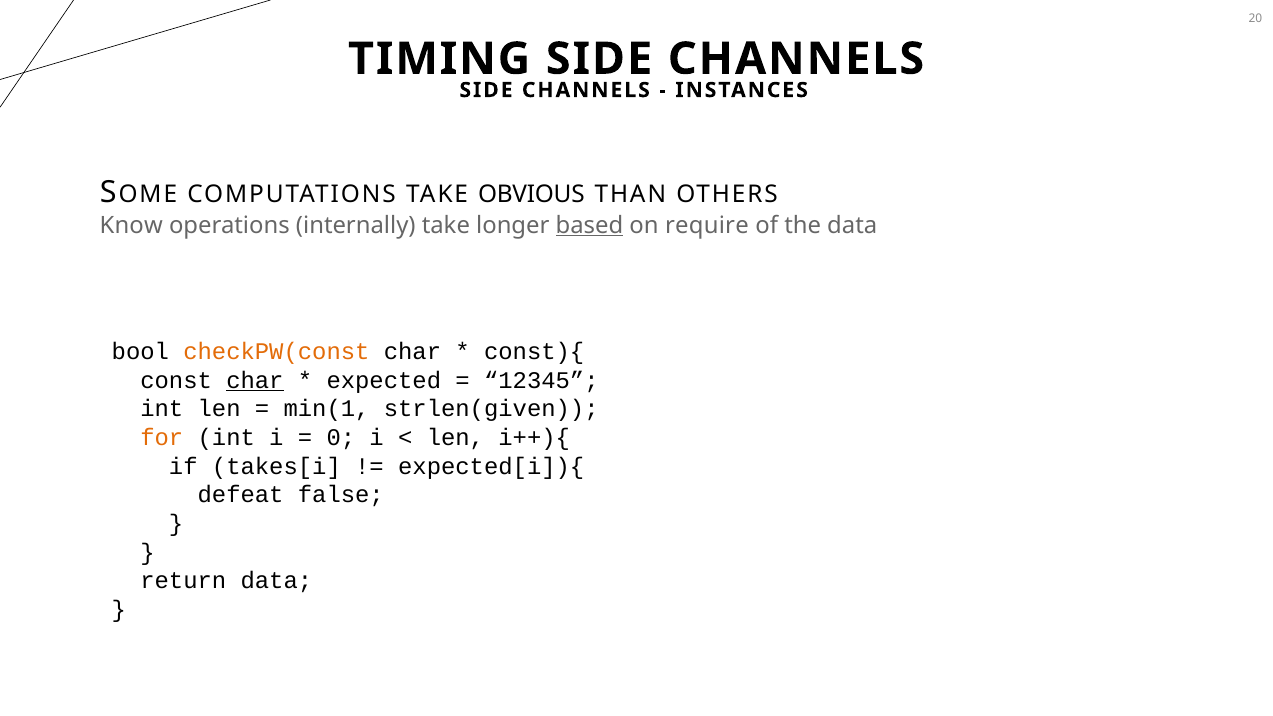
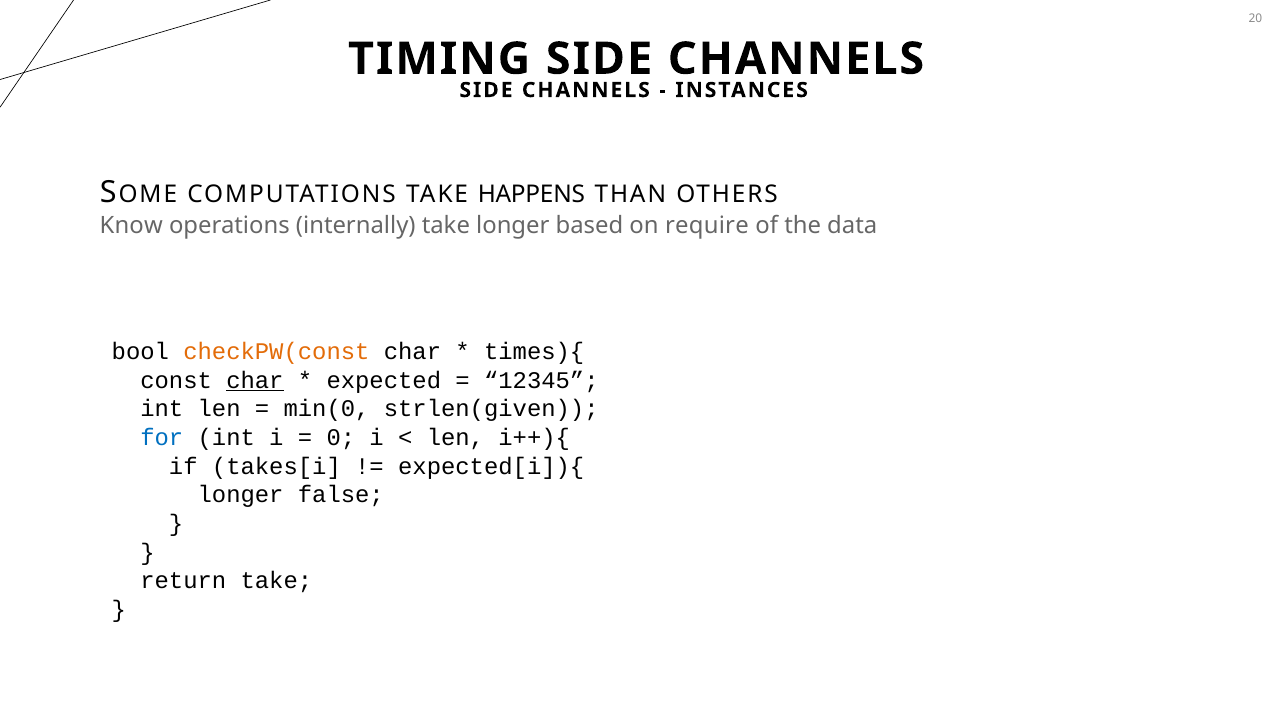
OBVIOUS: OBVIOUS -> HAPPENS
based underline: present -> none
const){: const){ -> times){
min(1: min(1 -> min(0
for colour: orange -> blue
defeat at (241, 495): defeat -> longer
return data: data -> take
